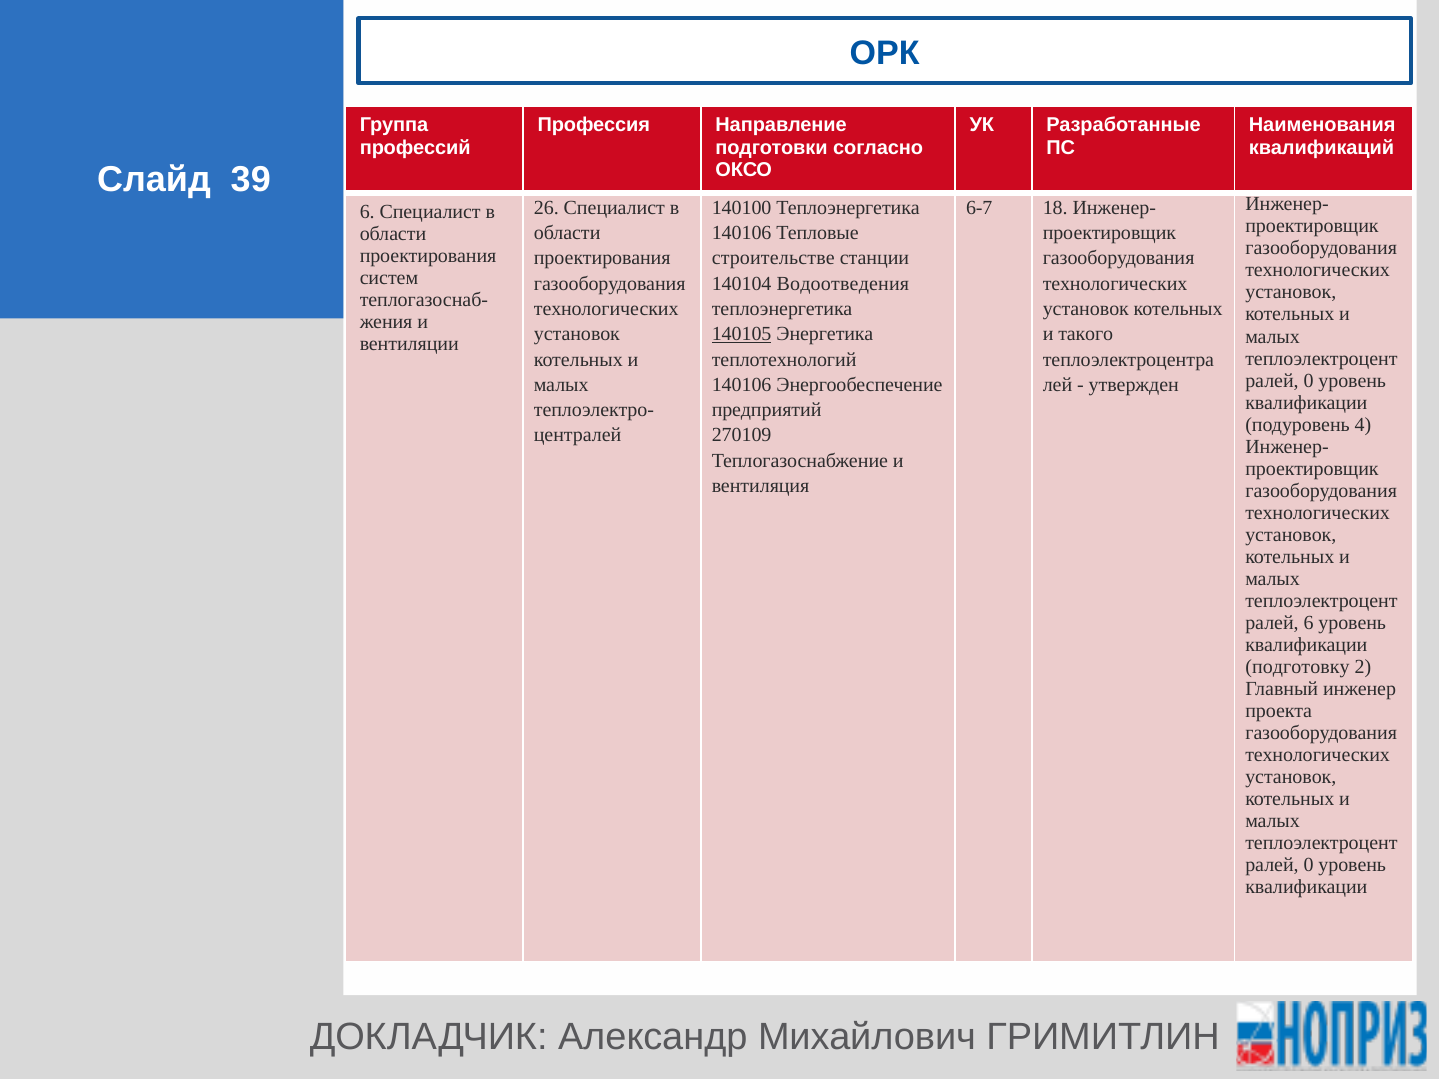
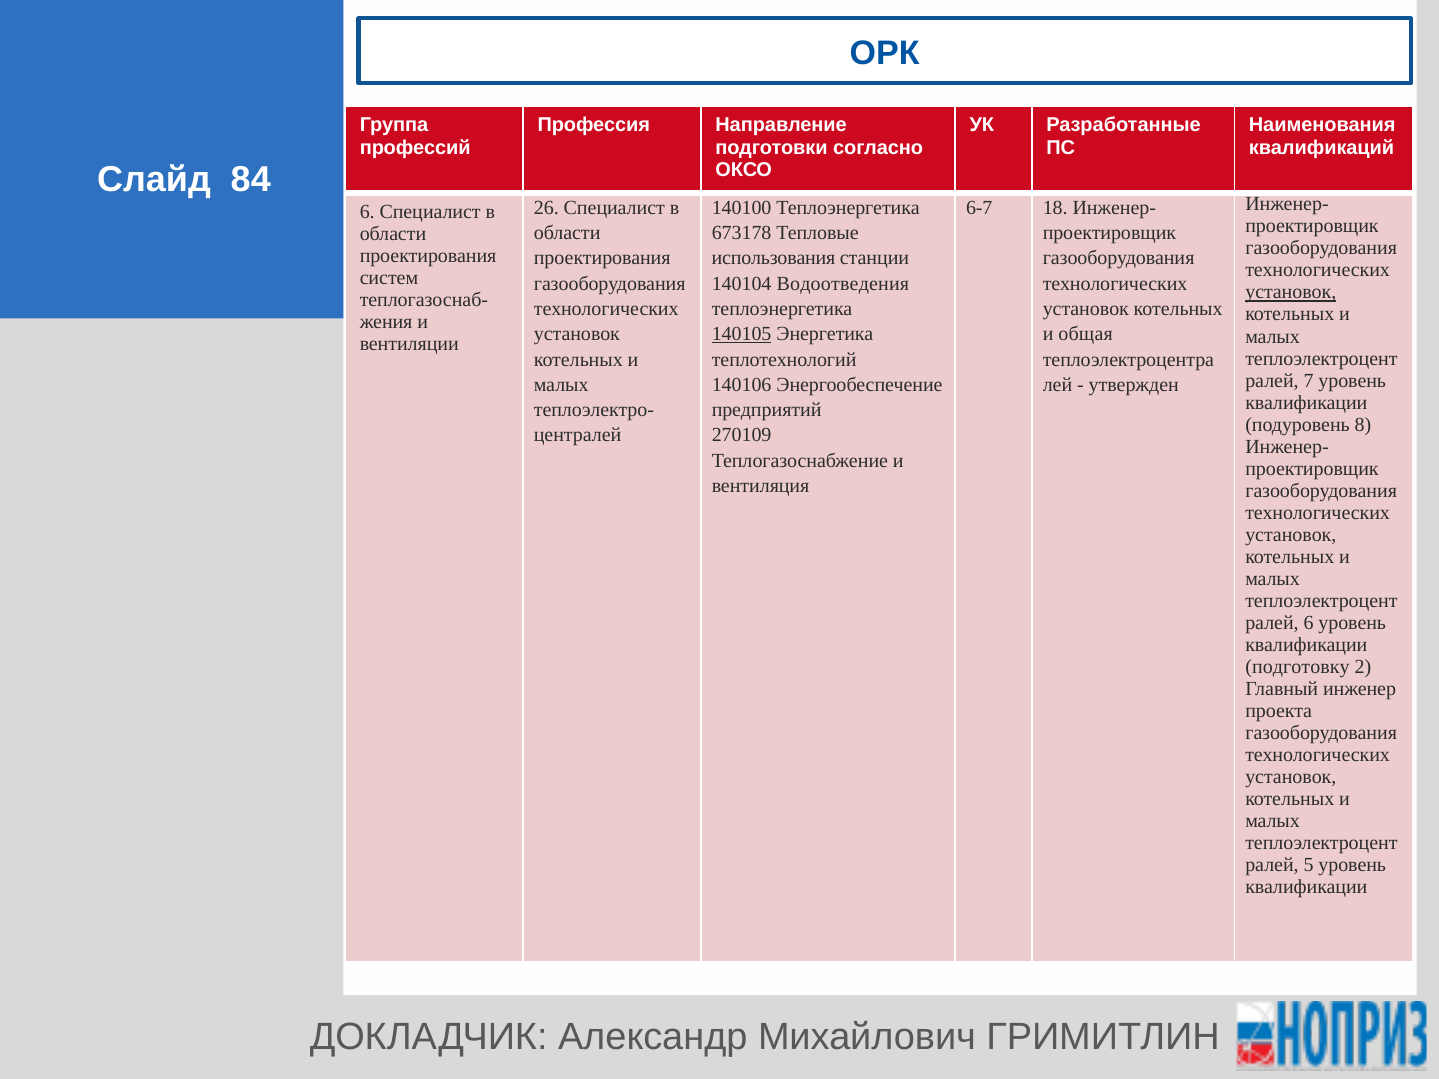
39: 39 -> 84
140106 at (742, 233): 140106 -> 673178
строительстве: строительстве -> использования
установок at (1291, 292) underline: none -> present
такого: такого -> общая
0 at (1309, 381): 0 -> 7
4: 4 -> 8
0 at (1309, 865): 0 -> 5
